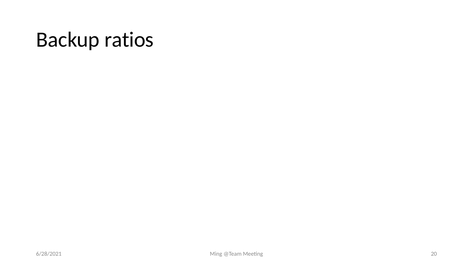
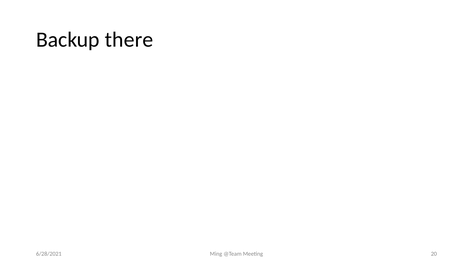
ratios: ratios -> there
